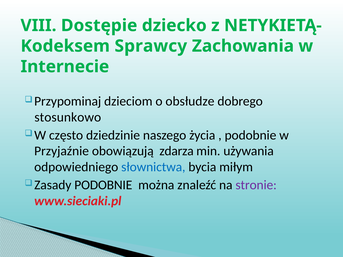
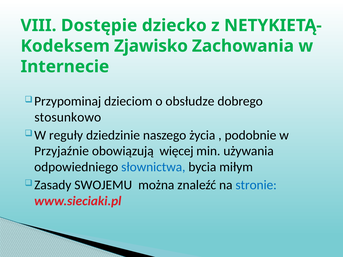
Sprawcy: Sprawcy -> Zjawisko
często: często -> reguły
zdarza: zdarza -> więcej
PODOBNIE at (103, 185): PODOBNIE -> SWOJEMU
stronie colour: purple -> blue
